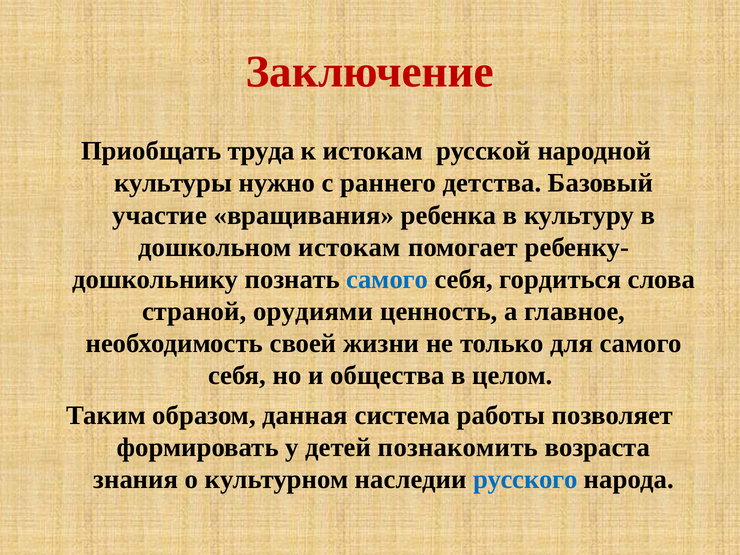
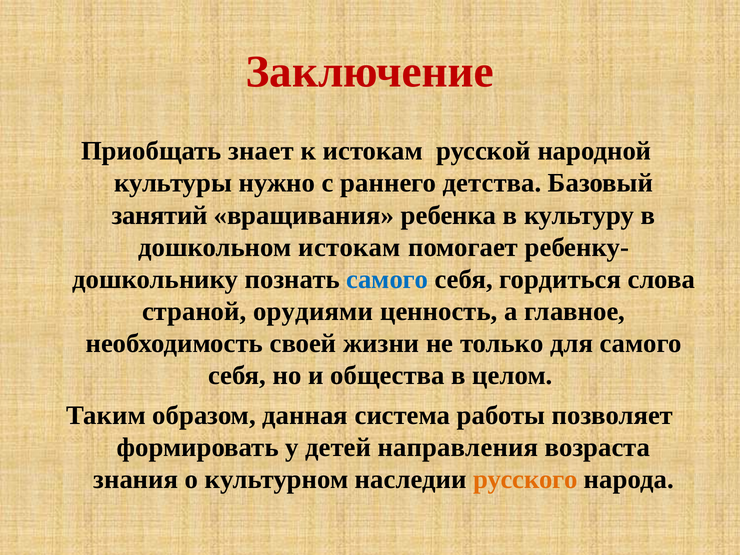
труда: труда -> знает
участие: участие -> занятий
познакомить: познакомить -> направления
русского colour: blue -> orange
